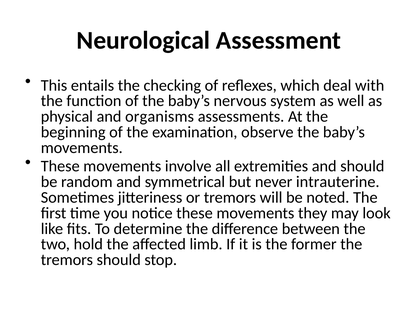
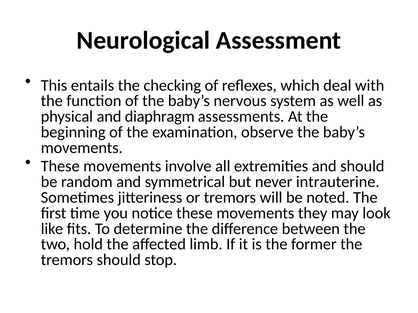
organisms: organisms -> diaphragm
